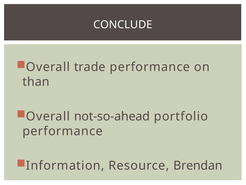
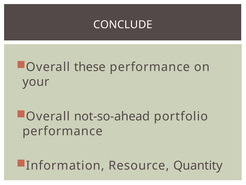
trade: trade -> these
than: than -> your
Brendan: Brendan -> Quantity
